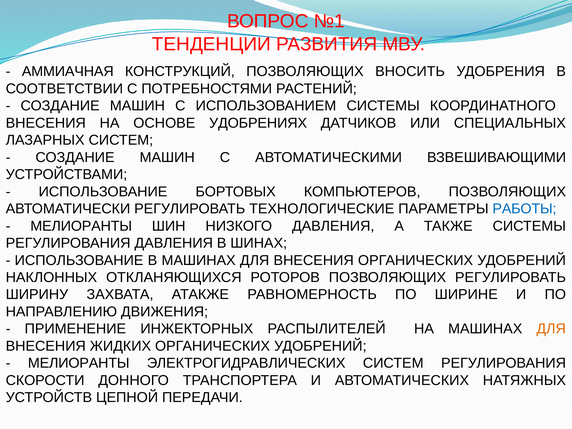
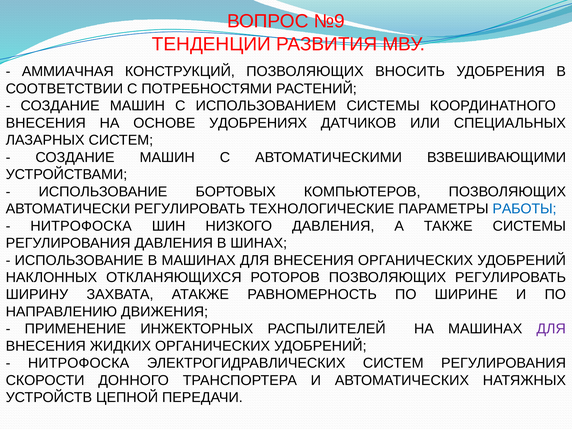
№1: №1 -> №9
МЕЛИОРАНТЫ at (81, 226): МЕЛИОРАНТЫ -> НИТРОФОСКА
ДЛЯ at (551, 329) colour: orange -> purple
МЕЛИОРАНТЫ at (79, 363): МЕЛИОРАНТЫ -> НИТРОФОСКА
